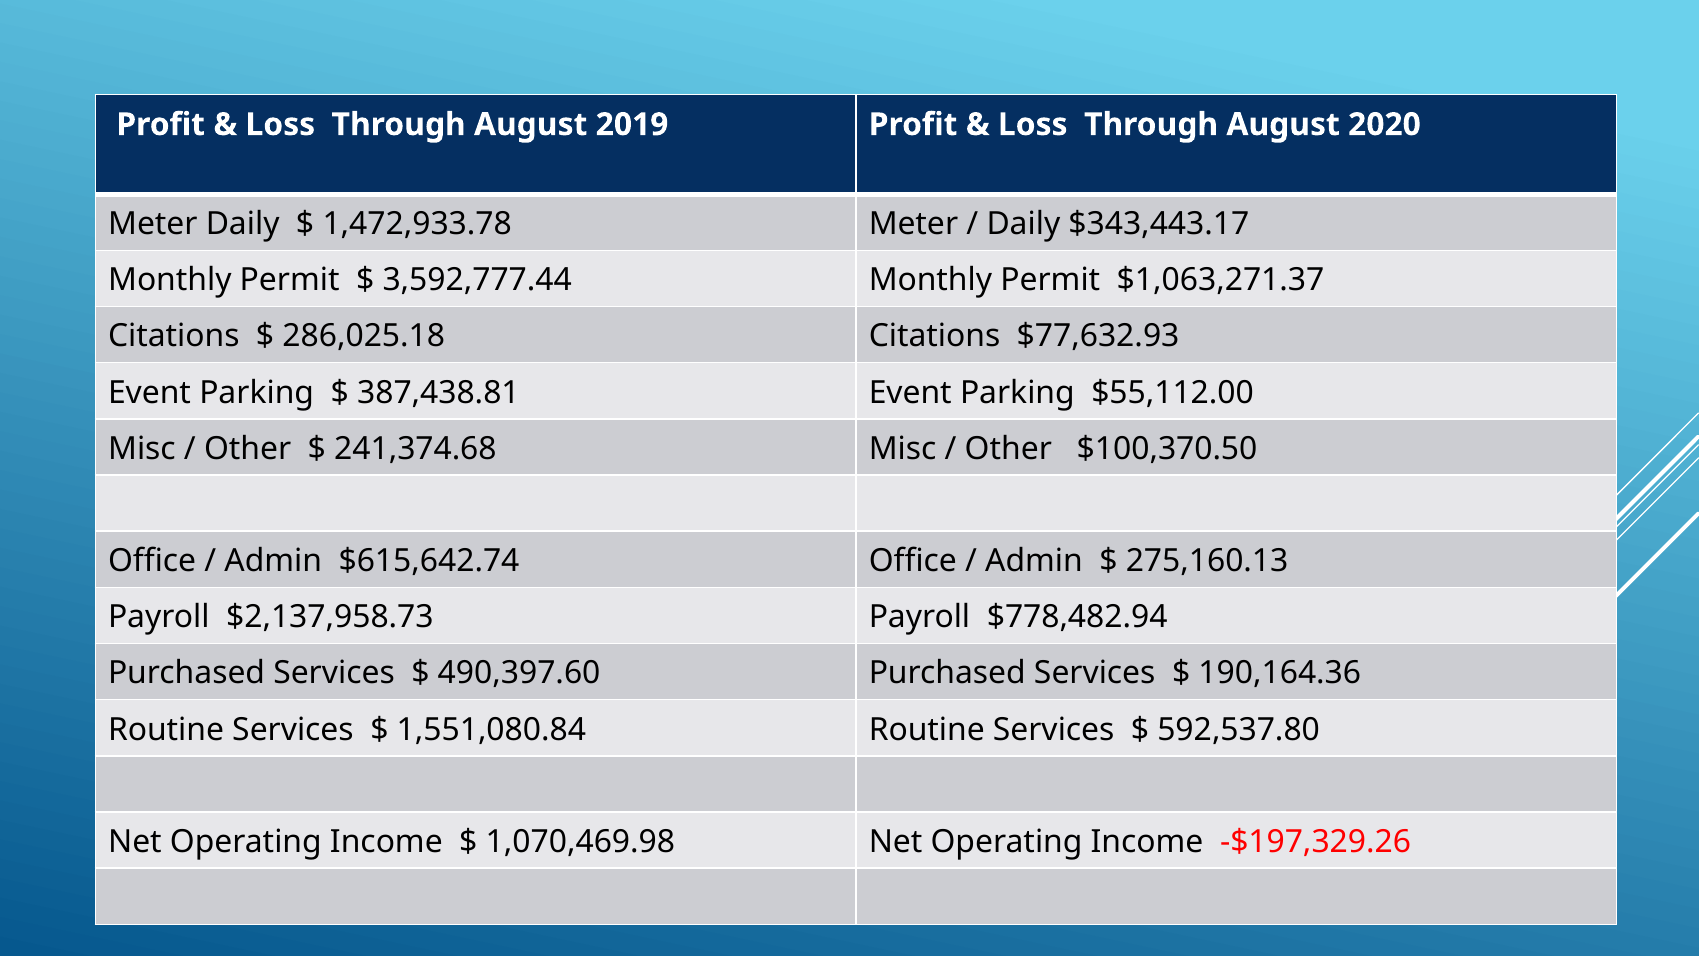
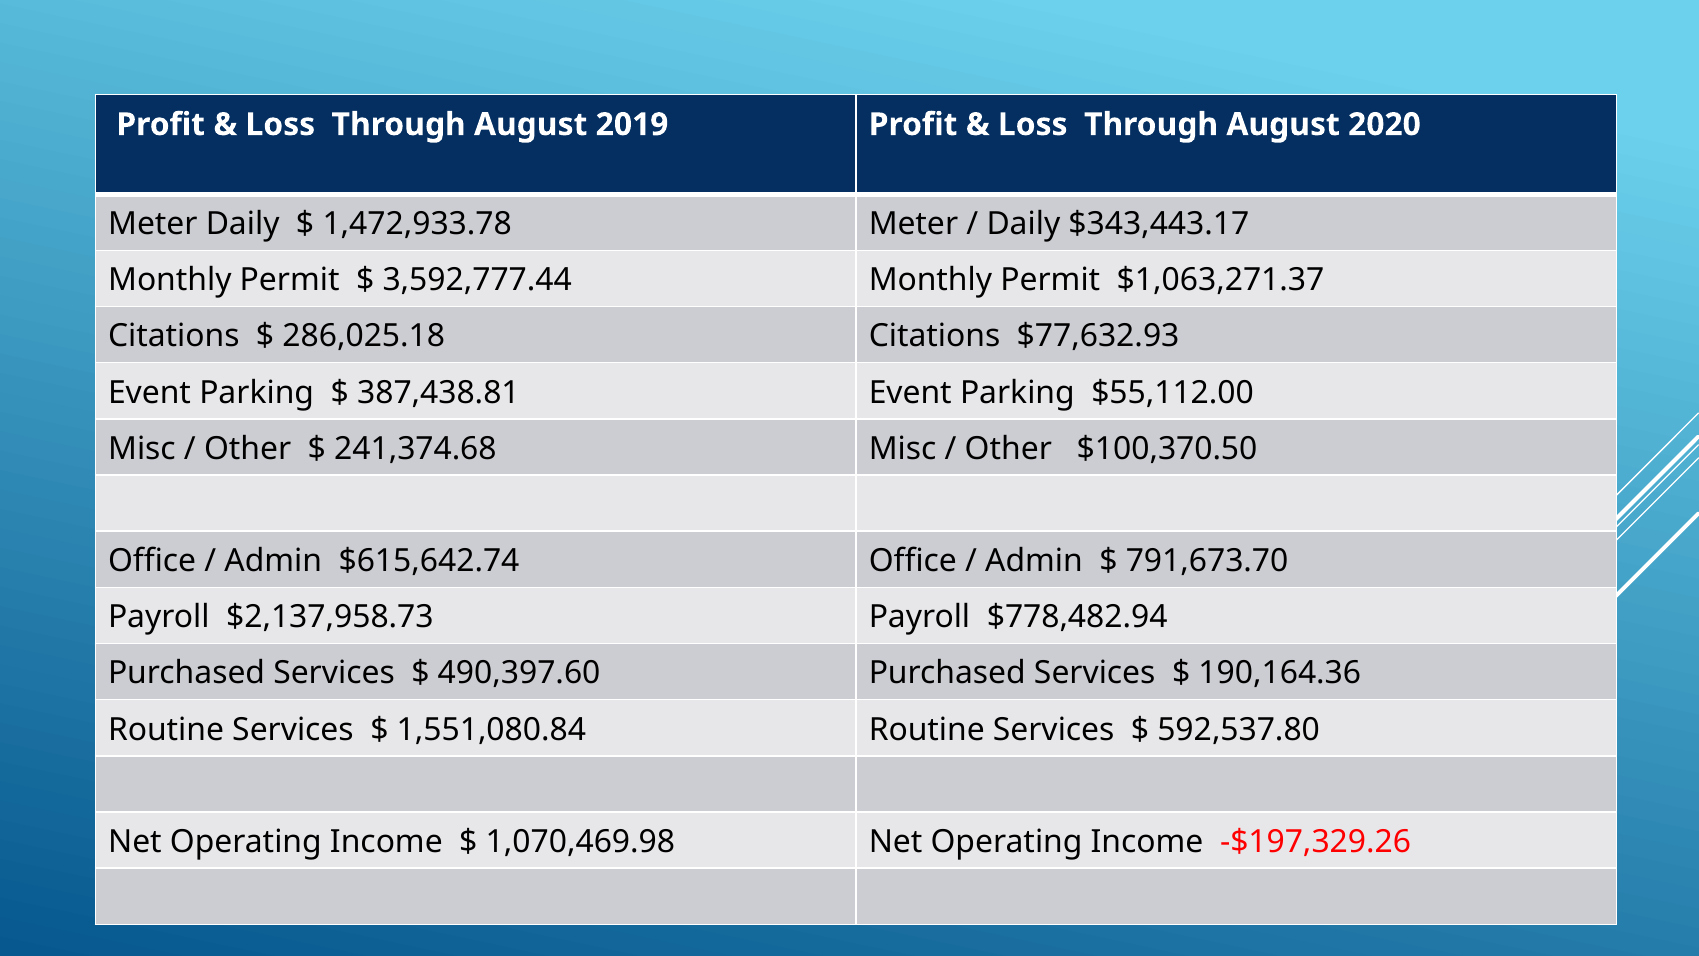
275,160.13: 275,160.13 -> 791,673.70
